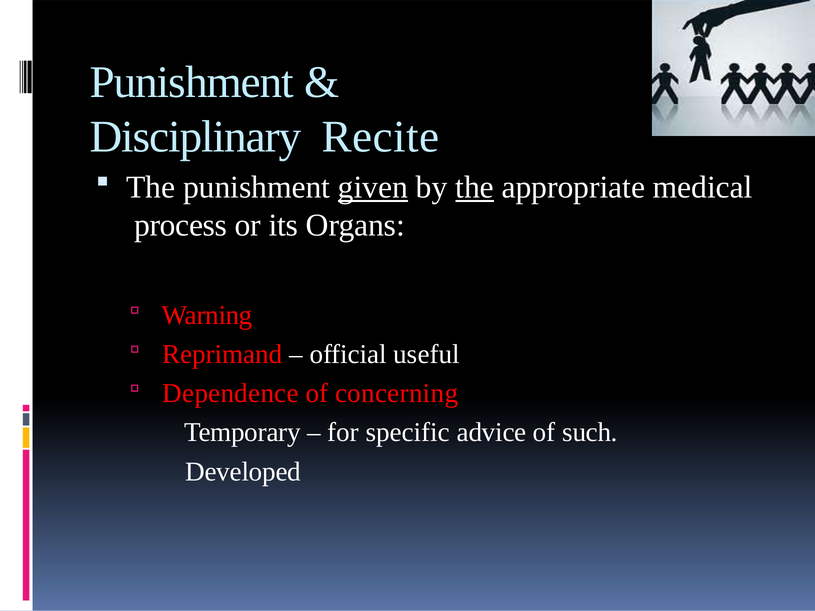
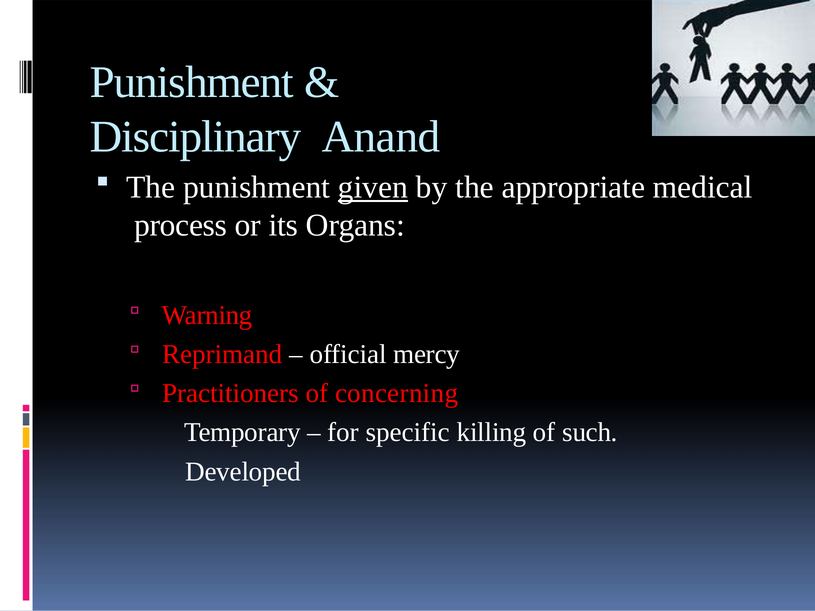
Recite: Recite -> Anand
the at (475, 187) underline: present -> none
useful: useful -> mercy
Dependence: Dependence -> Practitioners
advice: advice -> killing
